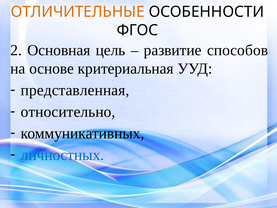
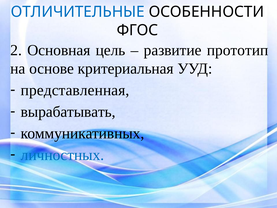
ОТЛИЧИТЕЛЬНЫЕ colour: orange -> blue
способов: способов -> прототип
относительно: относительно -> вырабатывать
